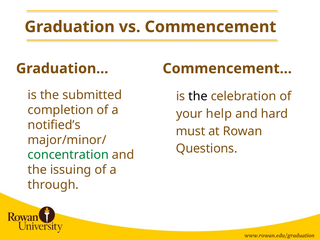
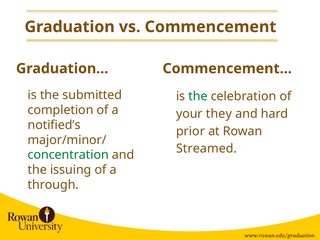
the at (198, 96) colour: black -> green
help: help -> they
must: must -> prior
Questions: Questions -> Streamed
